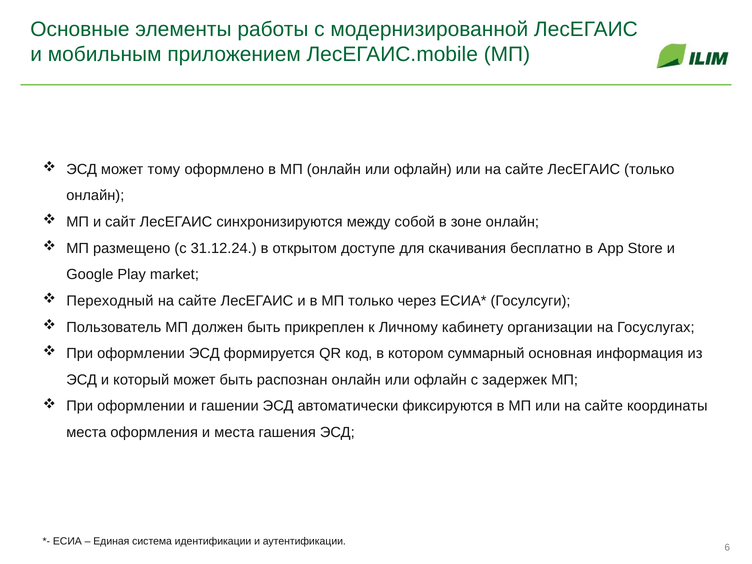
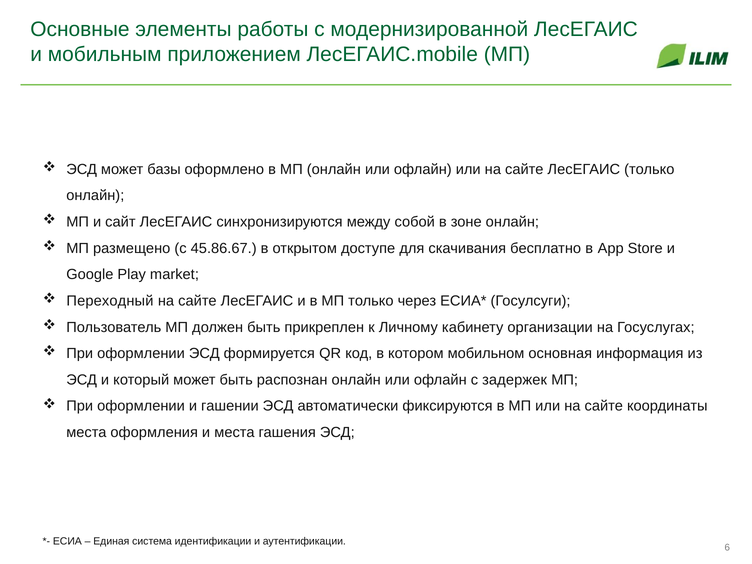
тому: тому -> базы
31.12.24: 31.12.24 -> 45.86.67
суммарный: суммарный -> мобильном
